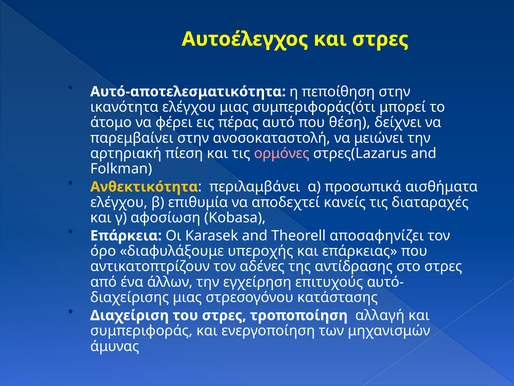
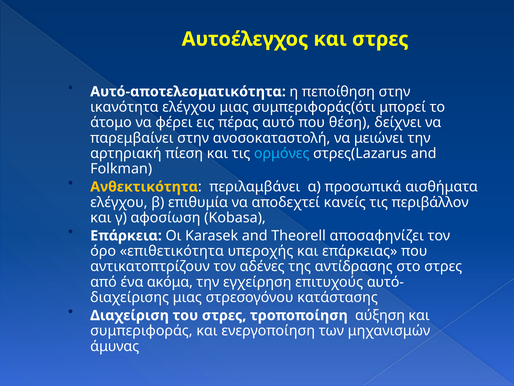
ορμόνες colour: pink -> light blue
διαταραχές: διαταραχές -> περιβάλλον
διαφυλάξουμε: διαφυλάξουμε -> επιθετικότητα
άλλων: άλλων -> ακόμα
αλλαγή: αλλαγή -> αύξηση
